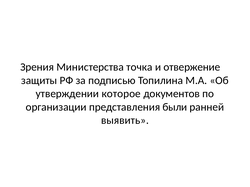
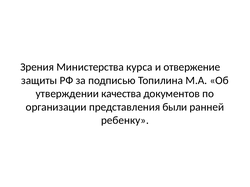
точка: точка -> курса
которое: которое -> качества
выявить: выявить -> ребенку
